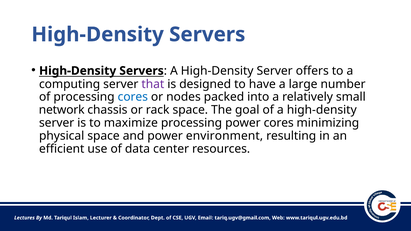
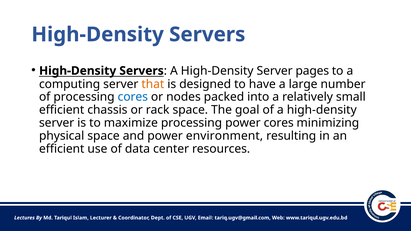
offers: offers -> pages
that colour: purple -> orange
network at (62, 110): network -> efficient
